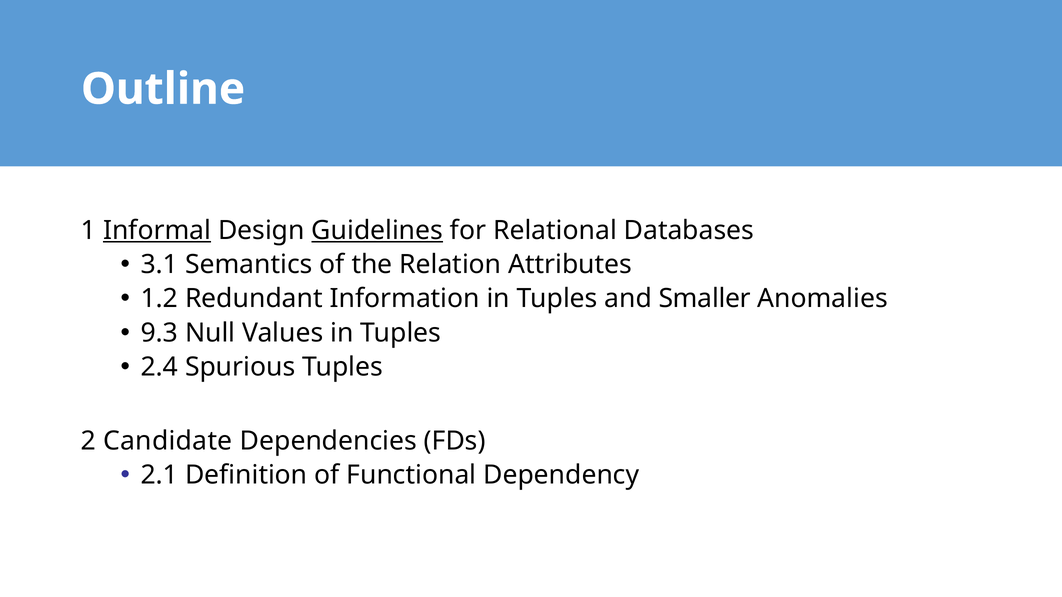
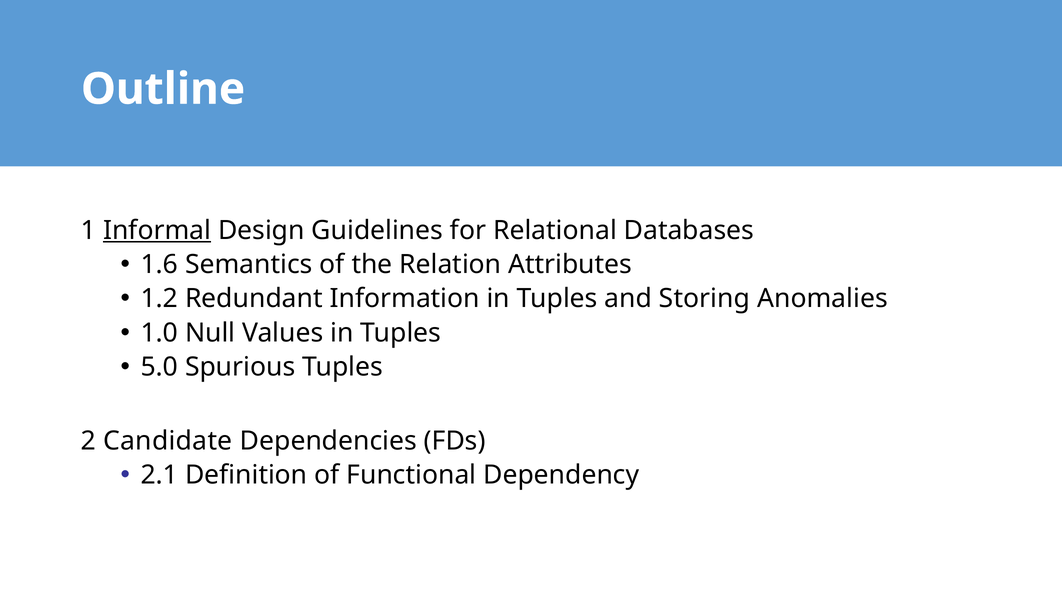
Guidelines underline: present -> none
3.1: 3.1 -> 1.6
Smaller: Smaller -> Storing
9.3: 9.3 -> 1.0
2.4: 2.4 -> 5.0
